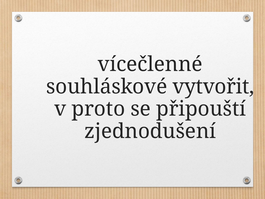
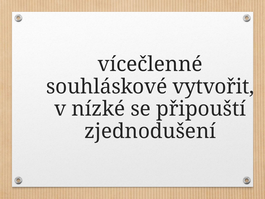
proto: proto -> nízké
